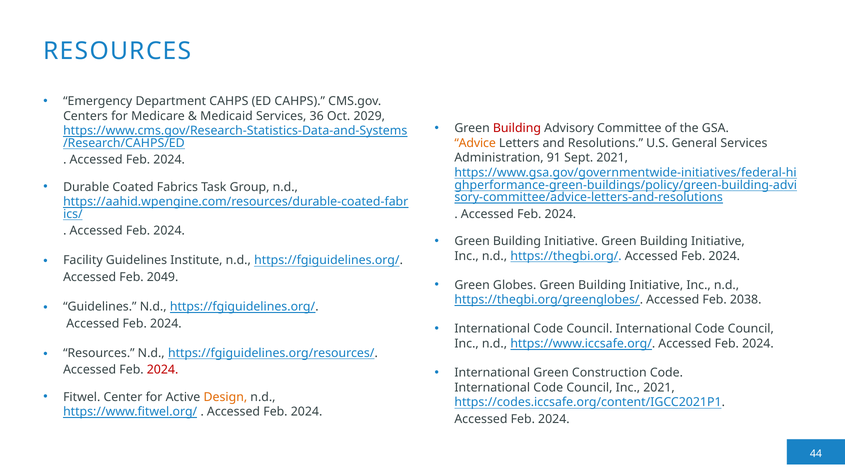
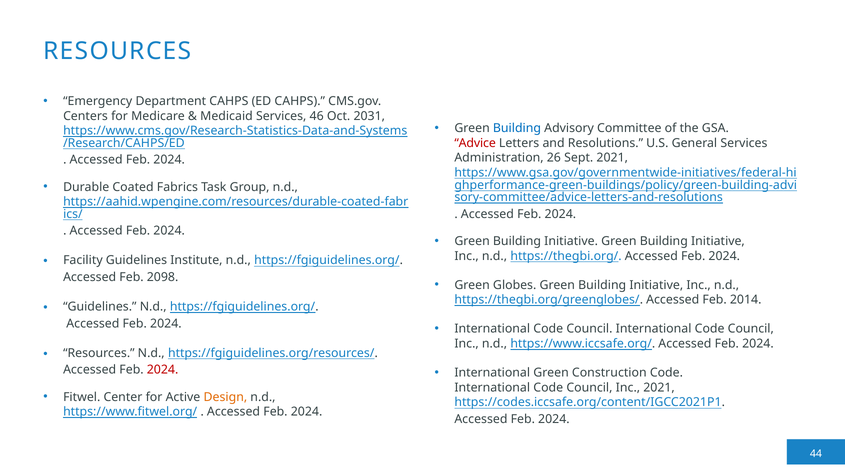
36: 36 -> 46
2029: 2029 -> 2031
Building at (517, 128) colour: red -> blue
Advice colour: orange -> red
91: 91 -> 26
2049: 2049 -> 2098
2038: 2038 -> 2014
